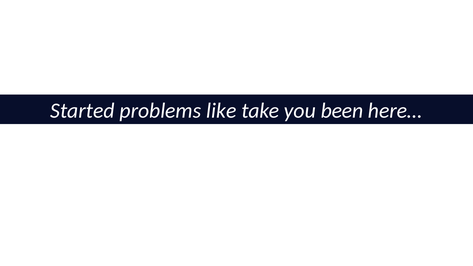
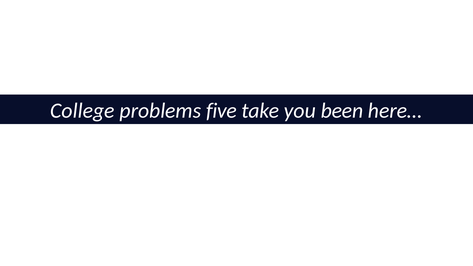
Started: Started -> College
like: like -> five
